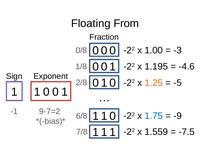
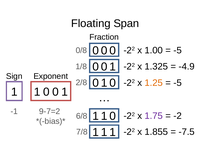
From: From -> Span
-3 at (178, 51): -3 -> -5
1.195: 1.195 -> 1.325
-4.6: -4.6 -> -4.9
1.75 colour: blue -> purple
-9: -9 -> -2
1.559: 1.559 -> 1.855
